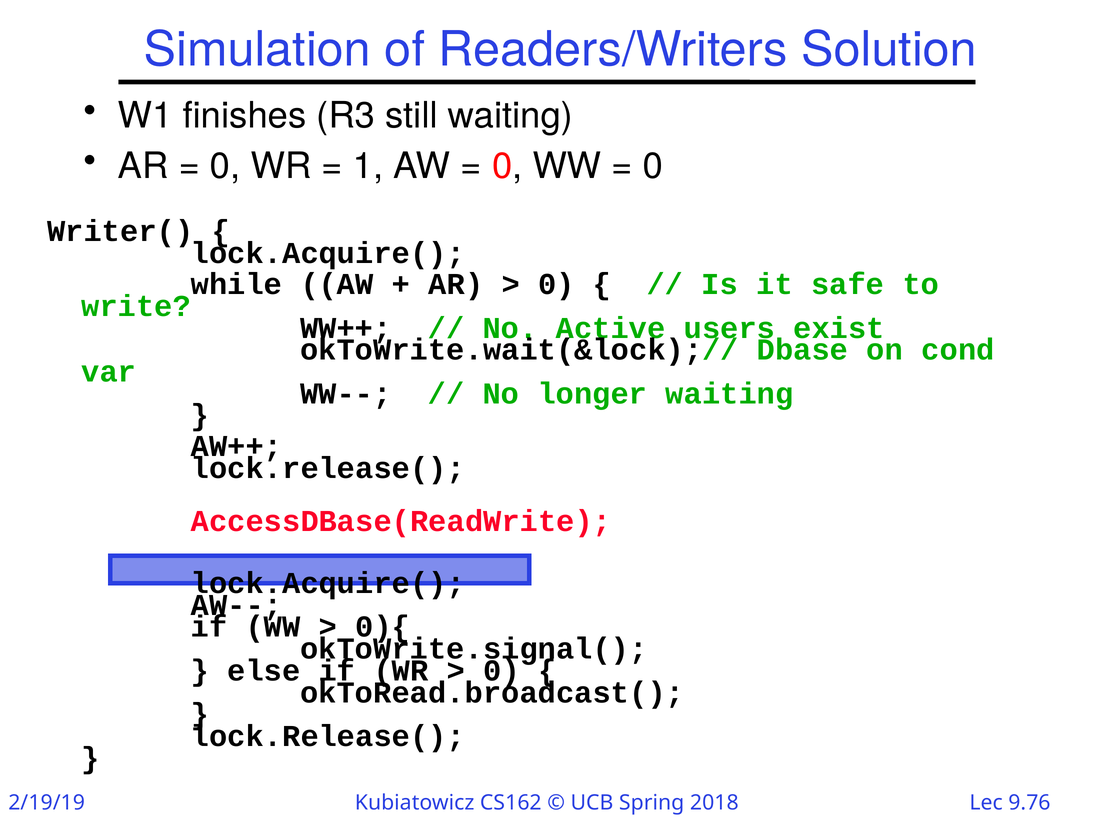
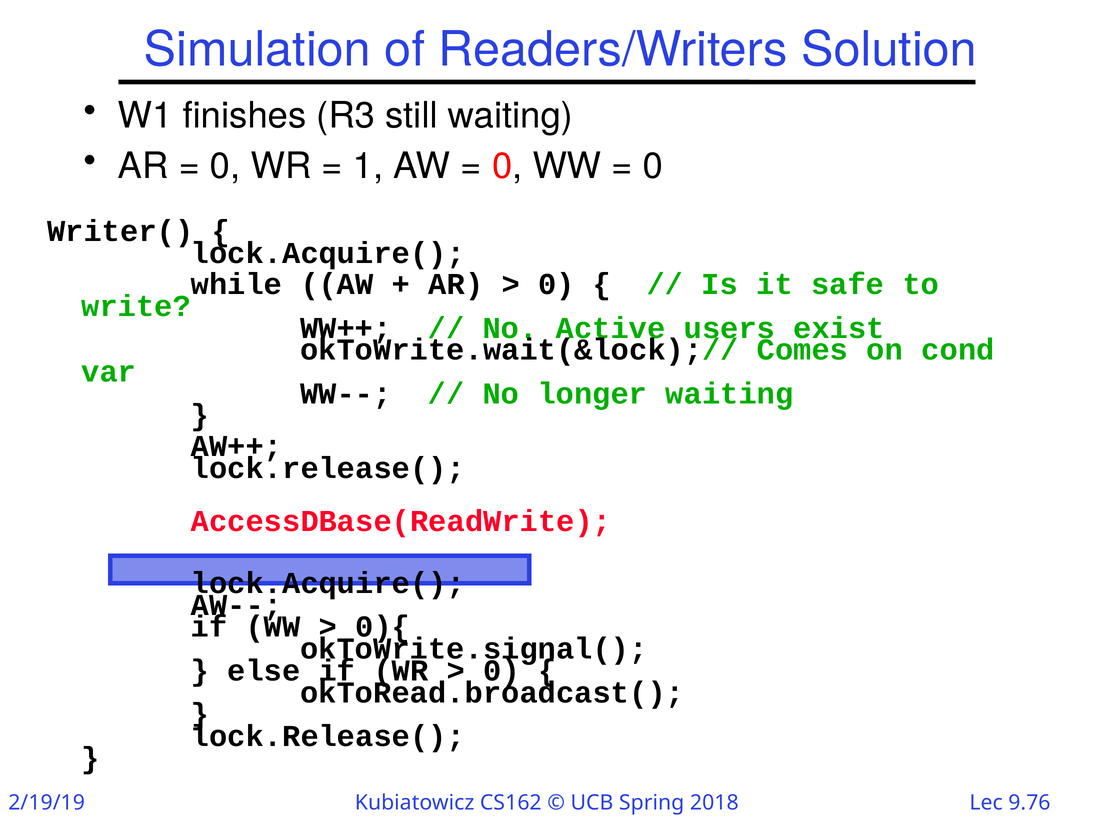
Dbase: Dbase -> Comes
